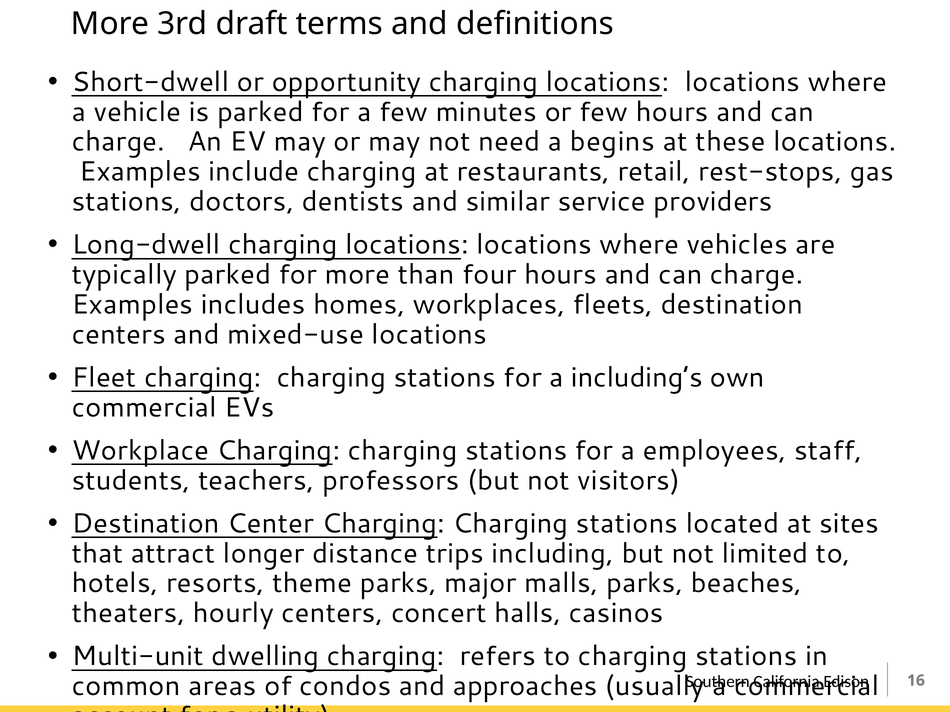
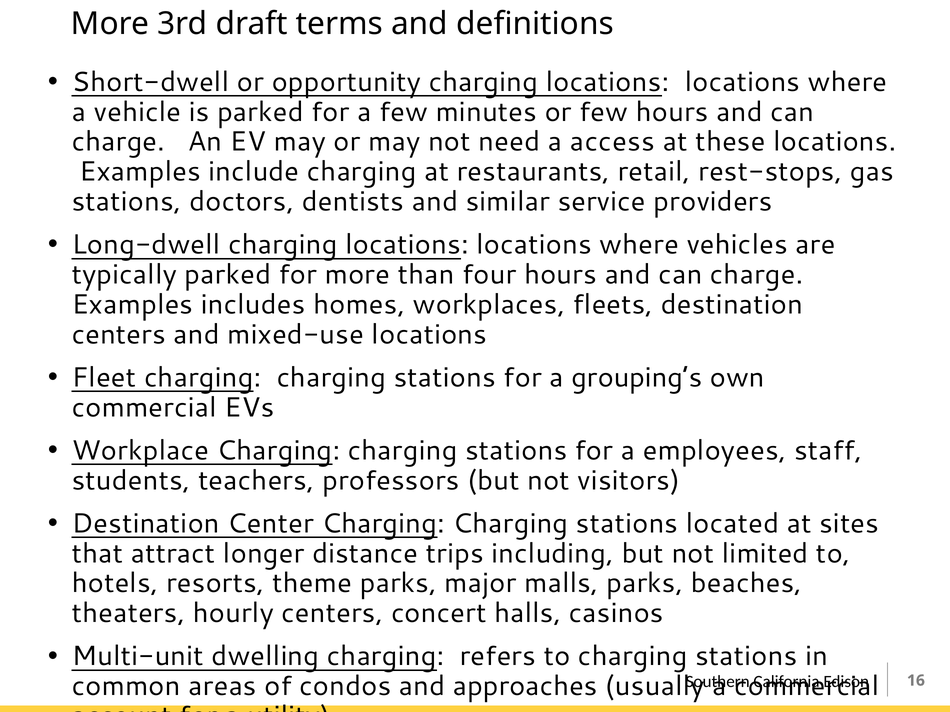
begins: begins -> access
including’s: including’s -> grouping’s
